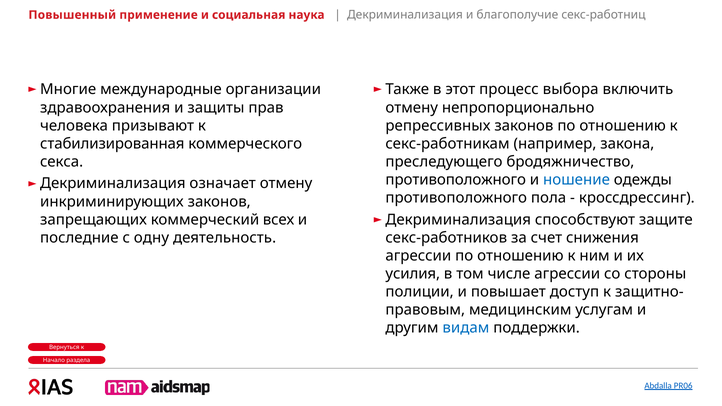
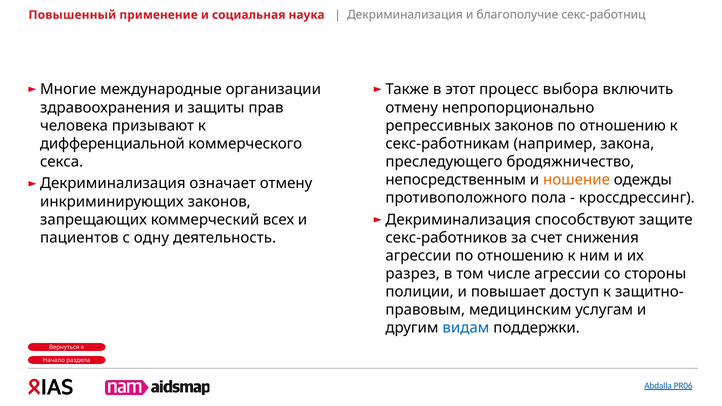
стабилизированная: стабилизированная -> дифференциальной
противоположного at (456, 180): противоположного -> непосредственным
ношение colour: blue -> orange
последние: последние -> пациентов
усилия: усилия -> разрез
